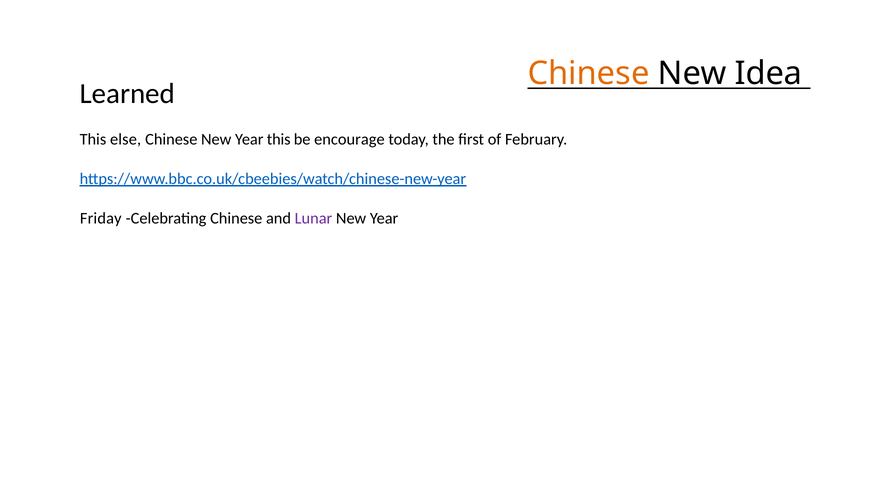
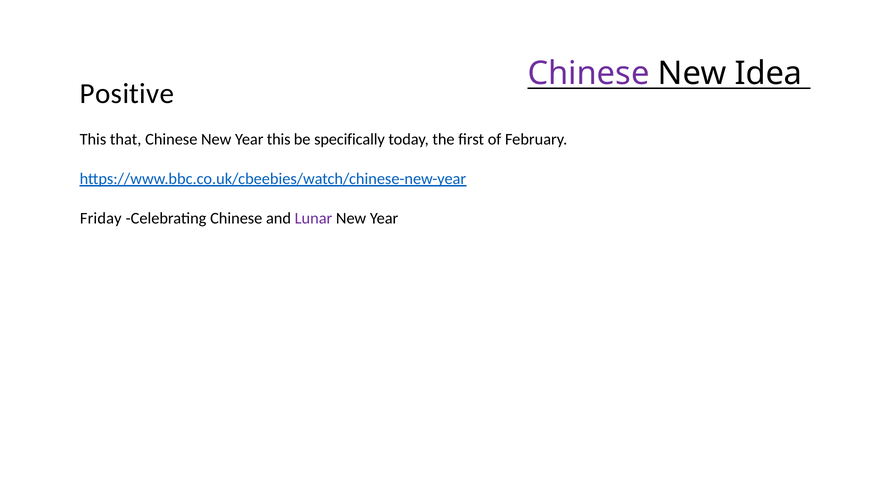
Chinese at (589, 73) colour: orange -> purple
Learned: Learned -> Positive
else: else -> that
encourage: encourage -> specifically
